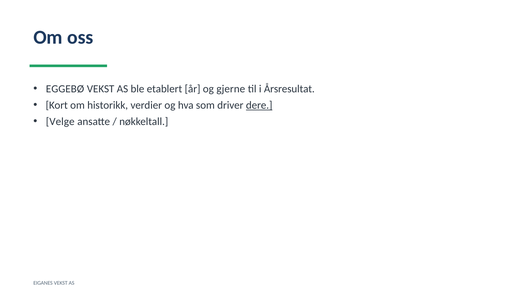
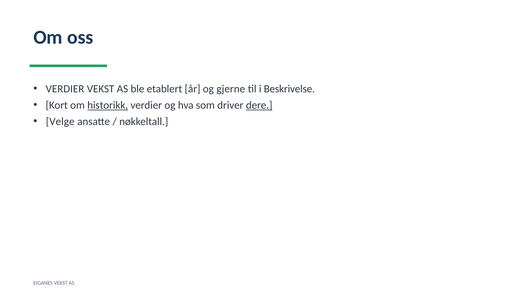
EGGEBØ at (65, 89): EGGEBØ -> VERDIER
Årsresultat: Årsresultat -> Beskrivelse
historikk underline: none -> present
